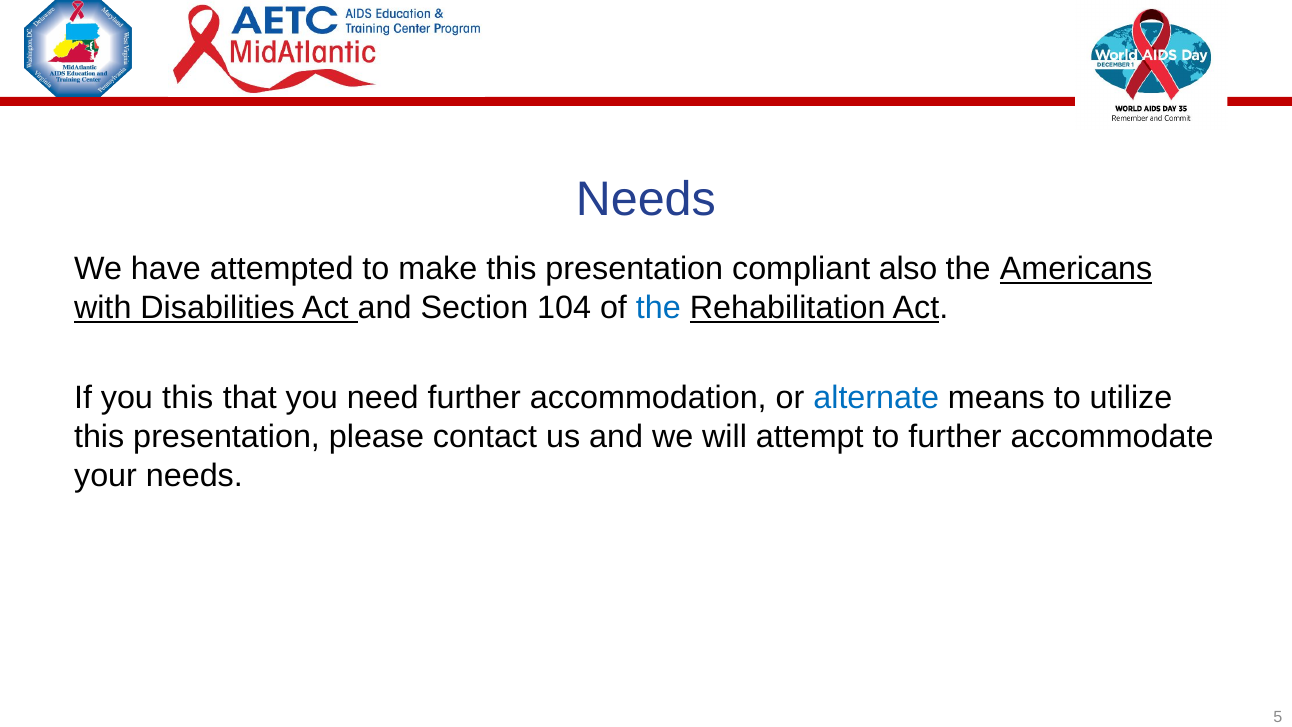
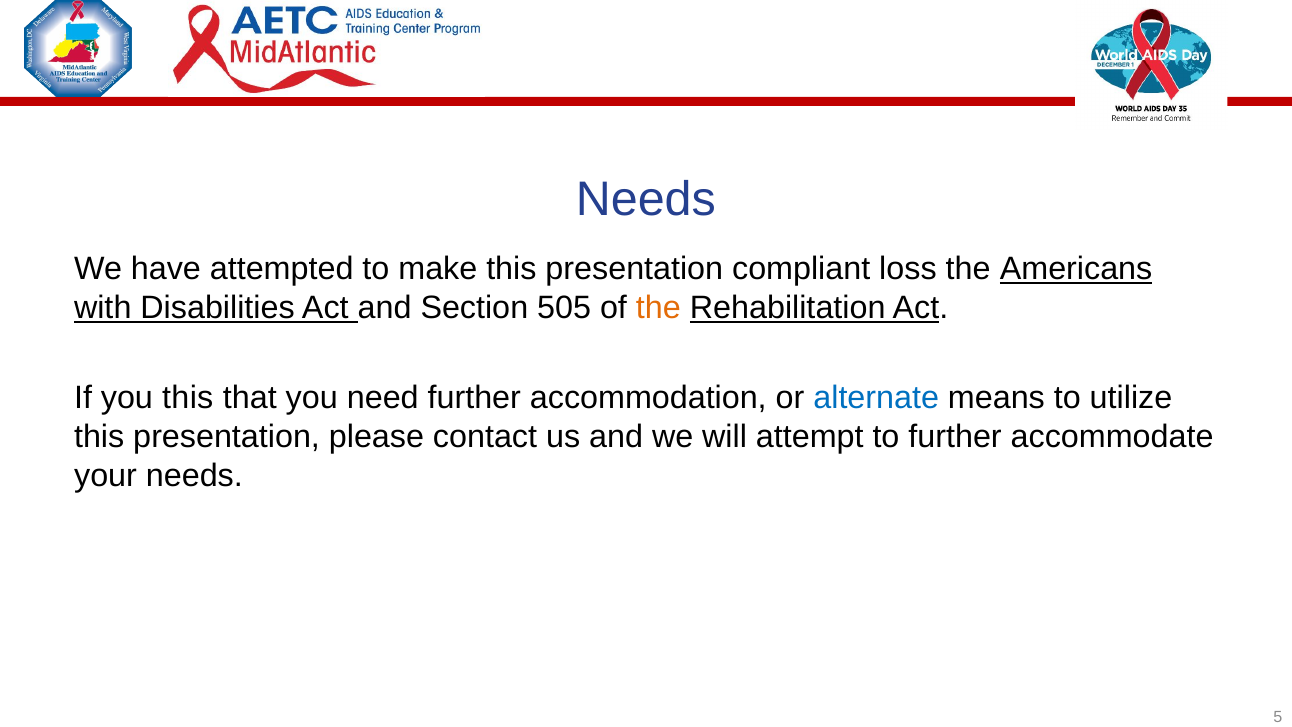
also: also -> loss
104: 104 -> 505
the at (658, 307) colour: blue -> orange
